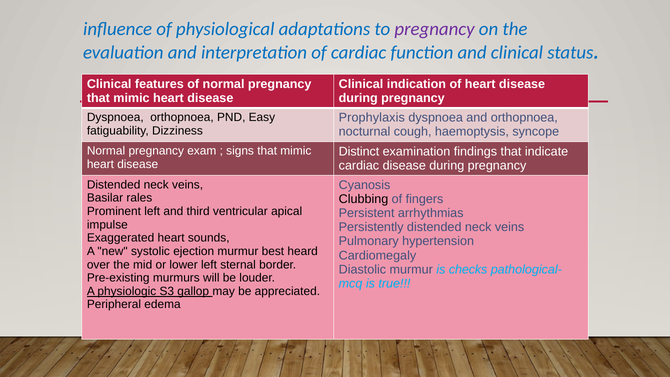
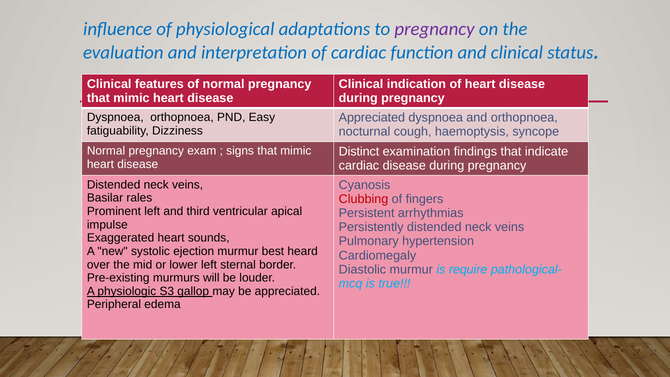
Prophylaxis at (372, 118): Prophylaxis -> Appreciated
Clubbing colour: black -> red
checks: checks -> require
